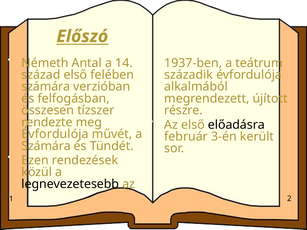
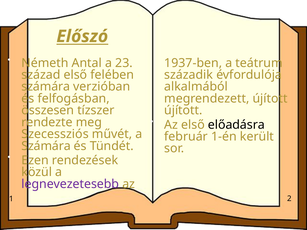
14: 14 -> 23
részre at (183, 111): részre -> újított
Évfordulója at (55, 134): Évfordulója -> Szecessziós
3-én: 3-én -> 1-én
legnevezetesebb colour: black -> purple
